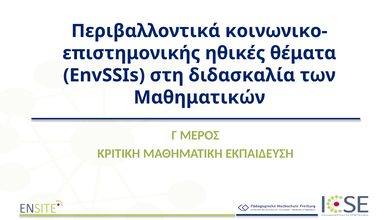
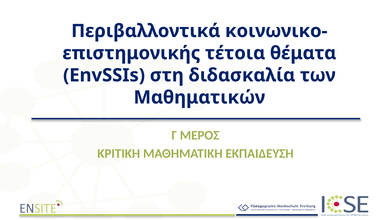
ηθικές: ηθικές -> τέτοια
